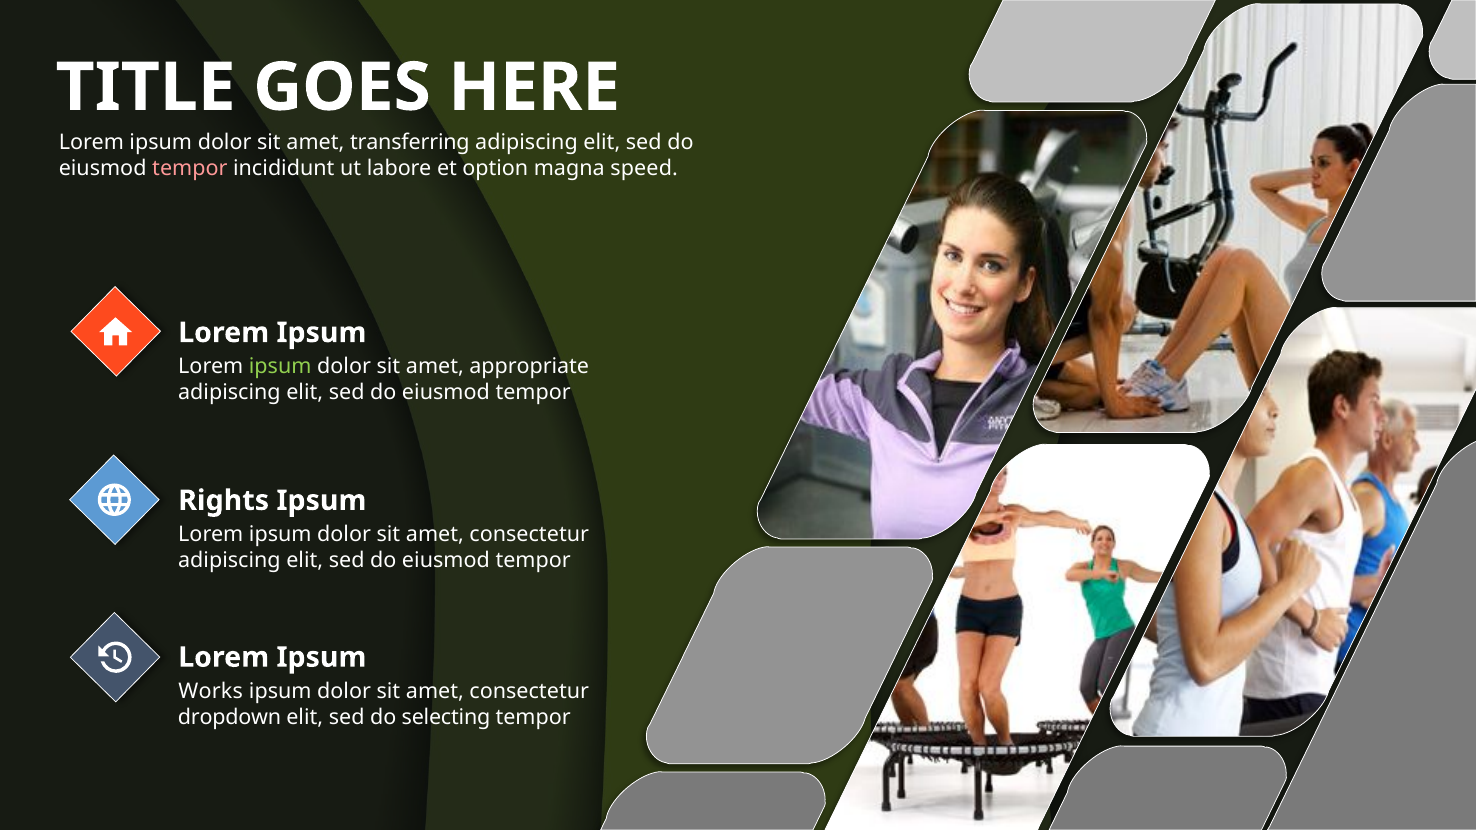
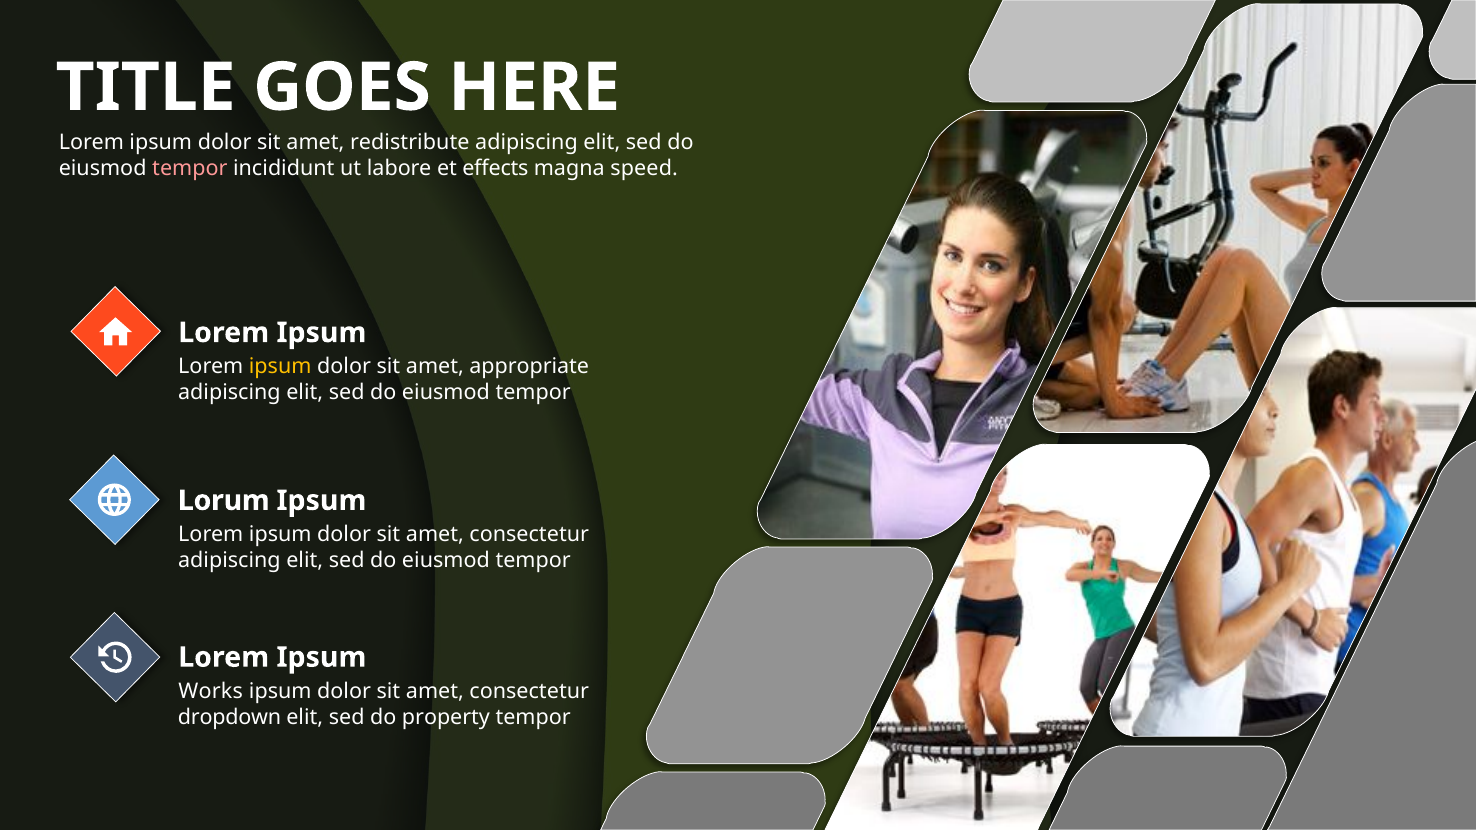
transferring: transferring -> redistribute
option: option -> effects
ipsum at (280, 367) colour: light green -> yellow
Rights: Rights -> Lorum
selecting: selecting -> property
